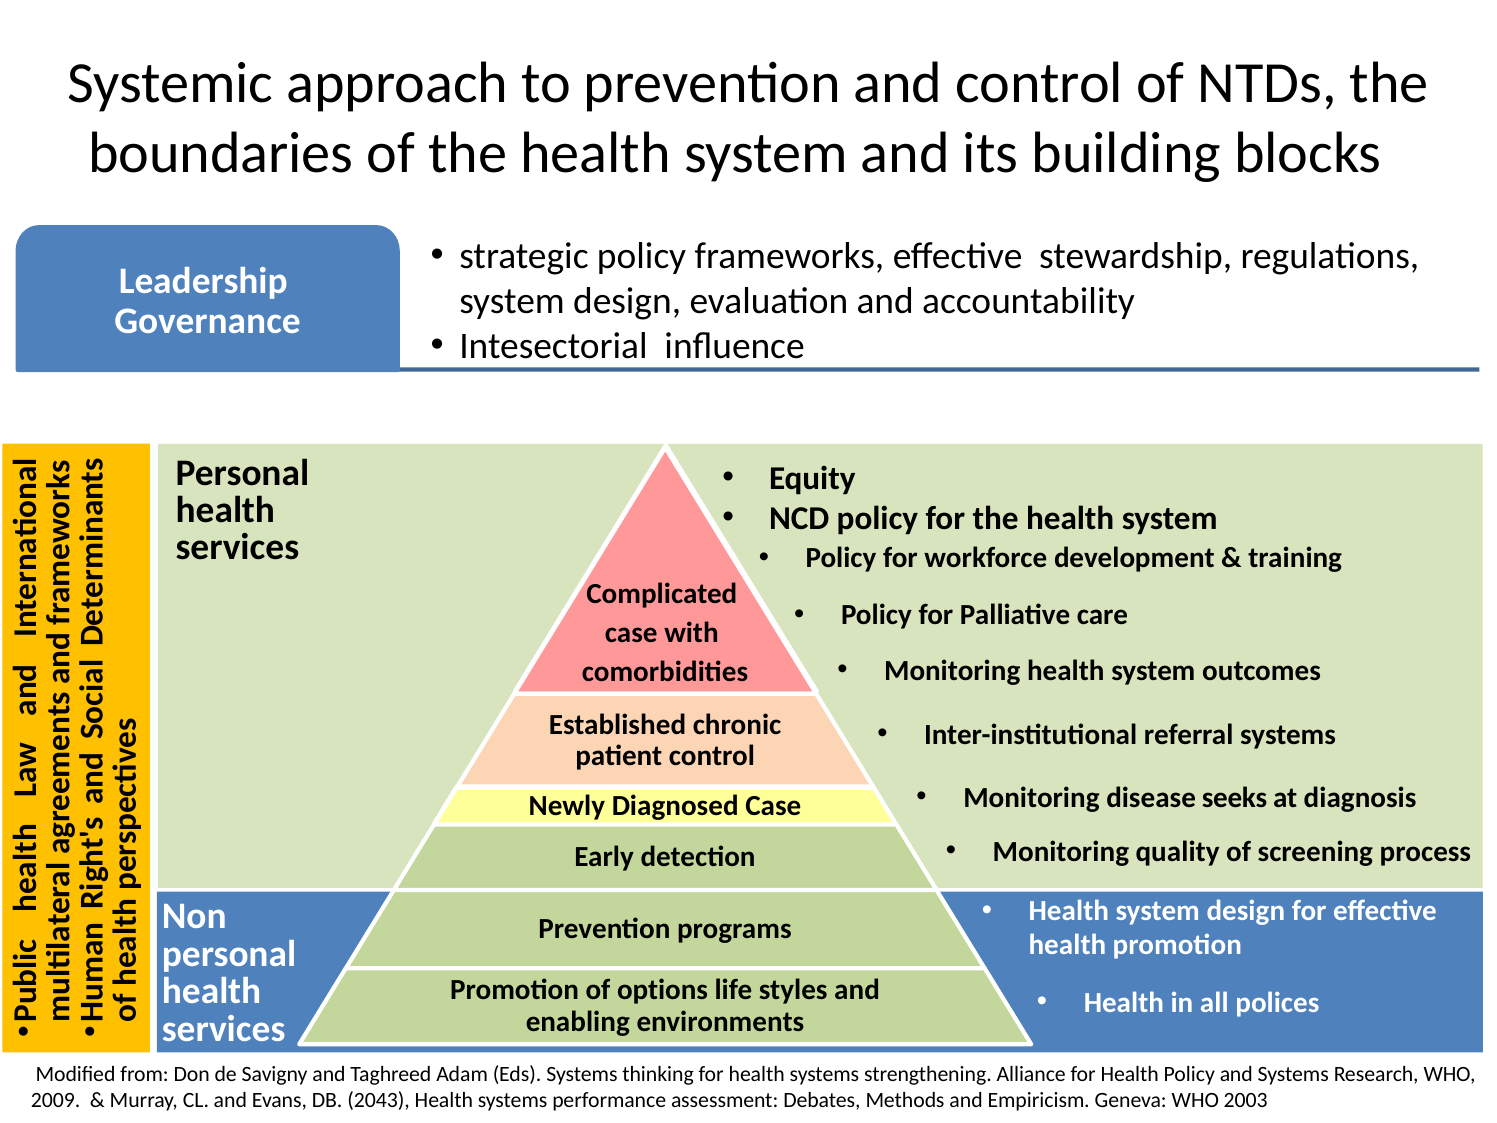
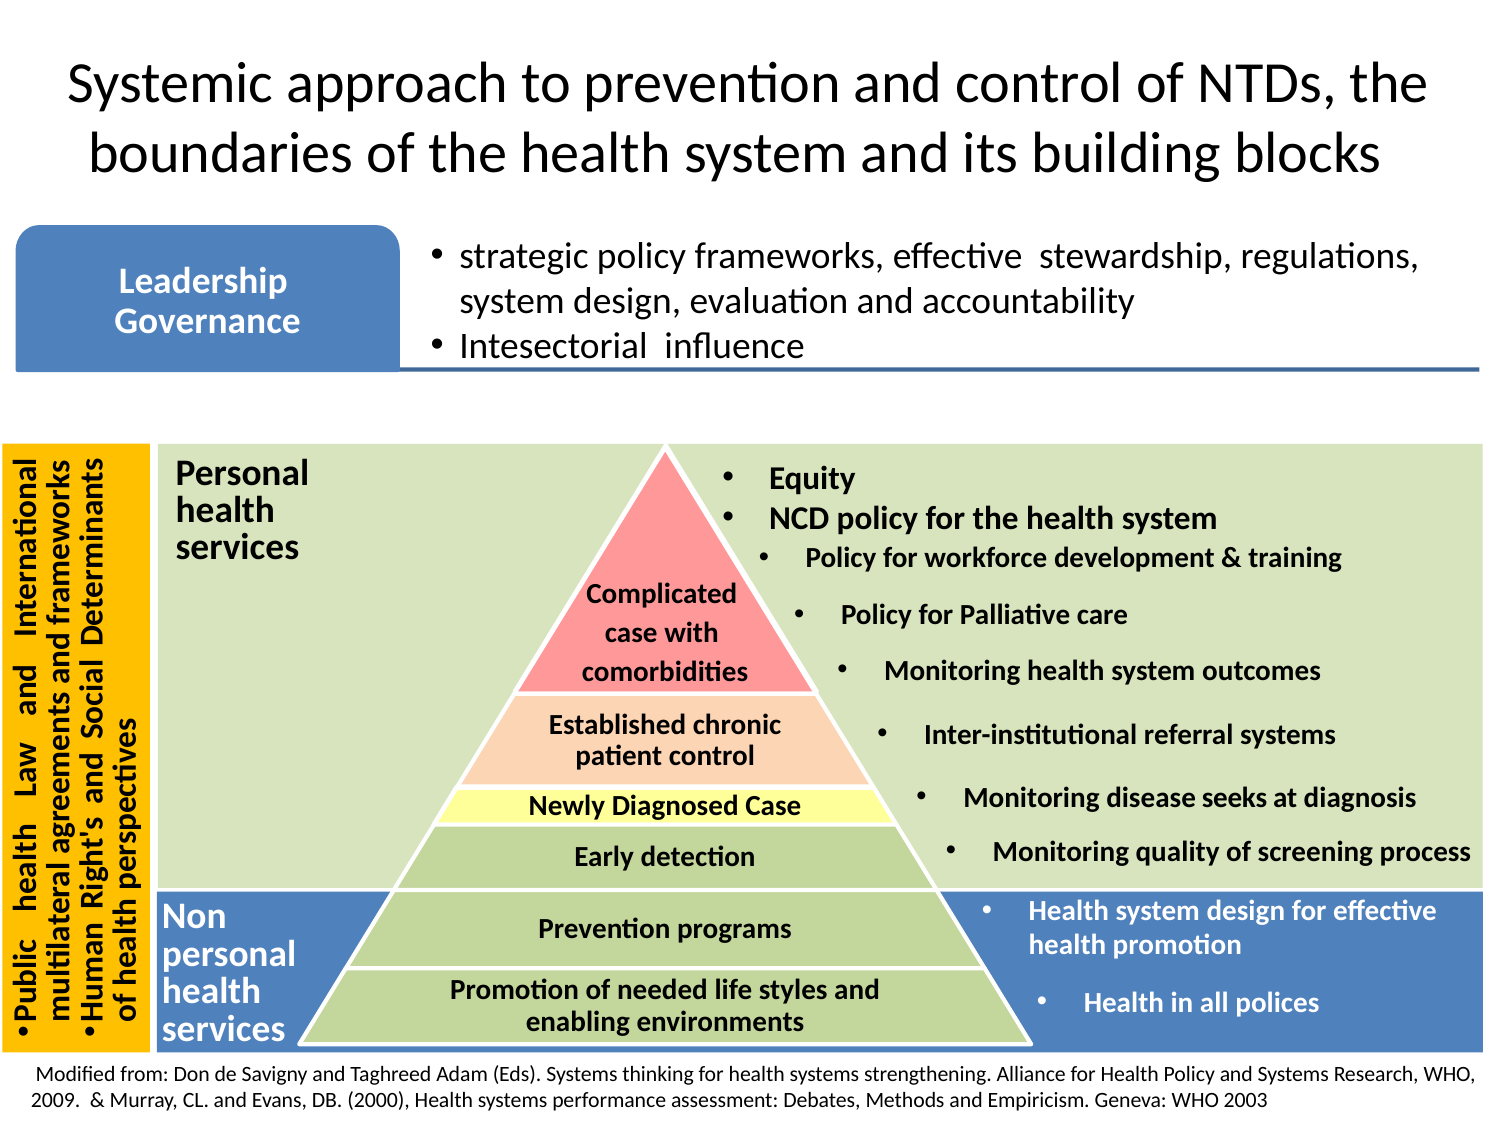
options: options -> needed
2043: 2043 -> 2000
